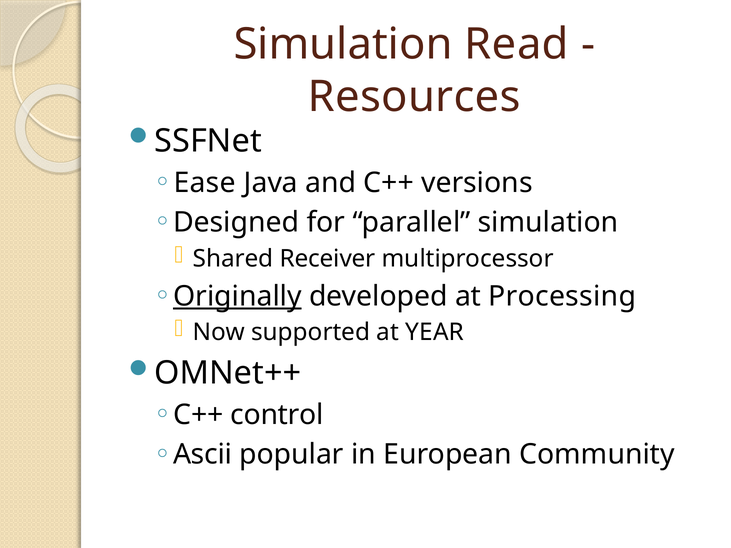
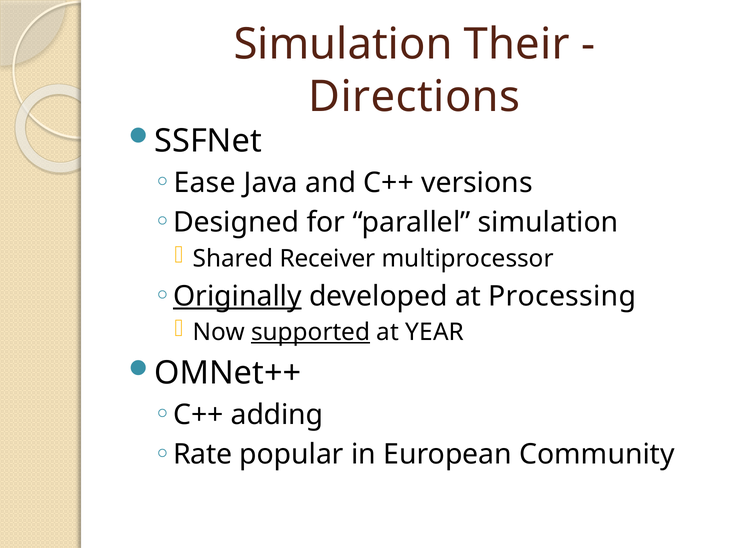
Read: Read -> Their
Resources: Resources -> Directions
supported underline: none -> present
control: control -> adding
Ascii: Ascii -> Rate
